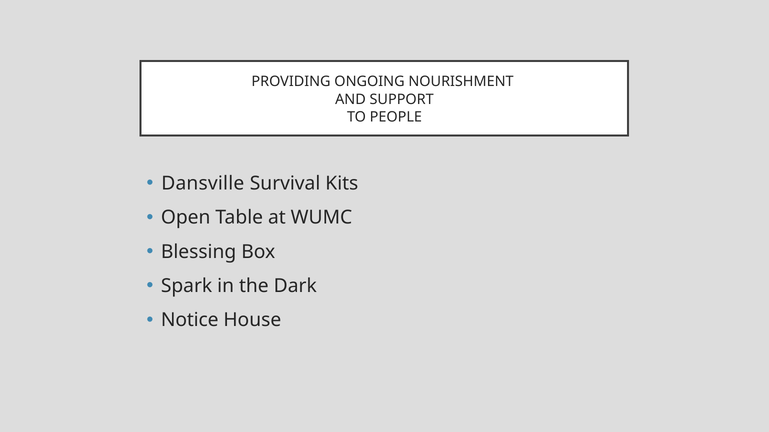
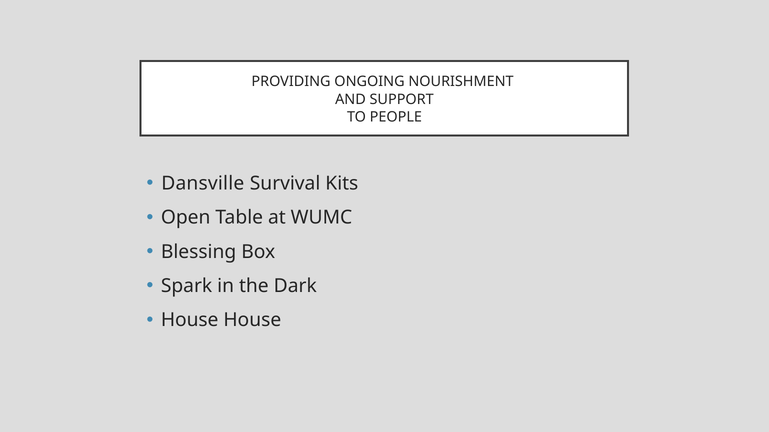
Notice at (190, 321): Notice -> House
